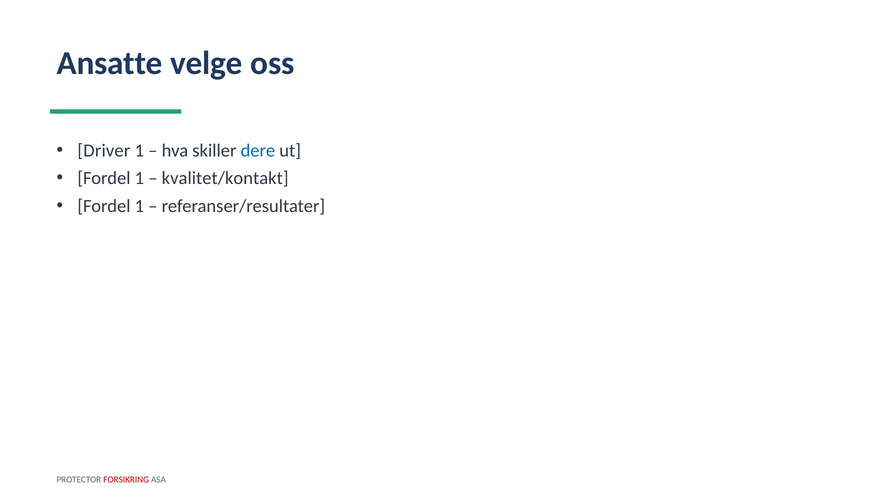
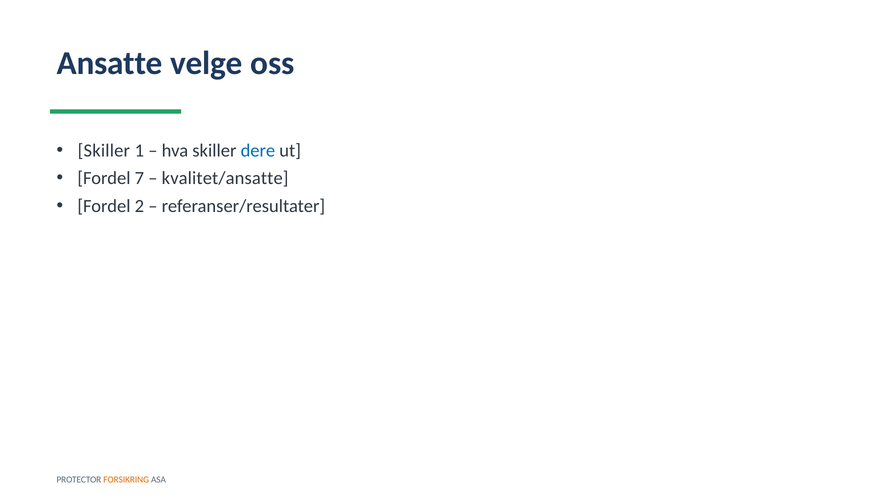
Driver at (104, 151): Driver -> Skiller
1 at (139, 178): 1 -> 7
kvalitet/kontakt: kvalitet/kontakt -> kvalitet/ansatte
1 at (139, 206): 1 -> 2
FORSIKRING colour: red -> orange
